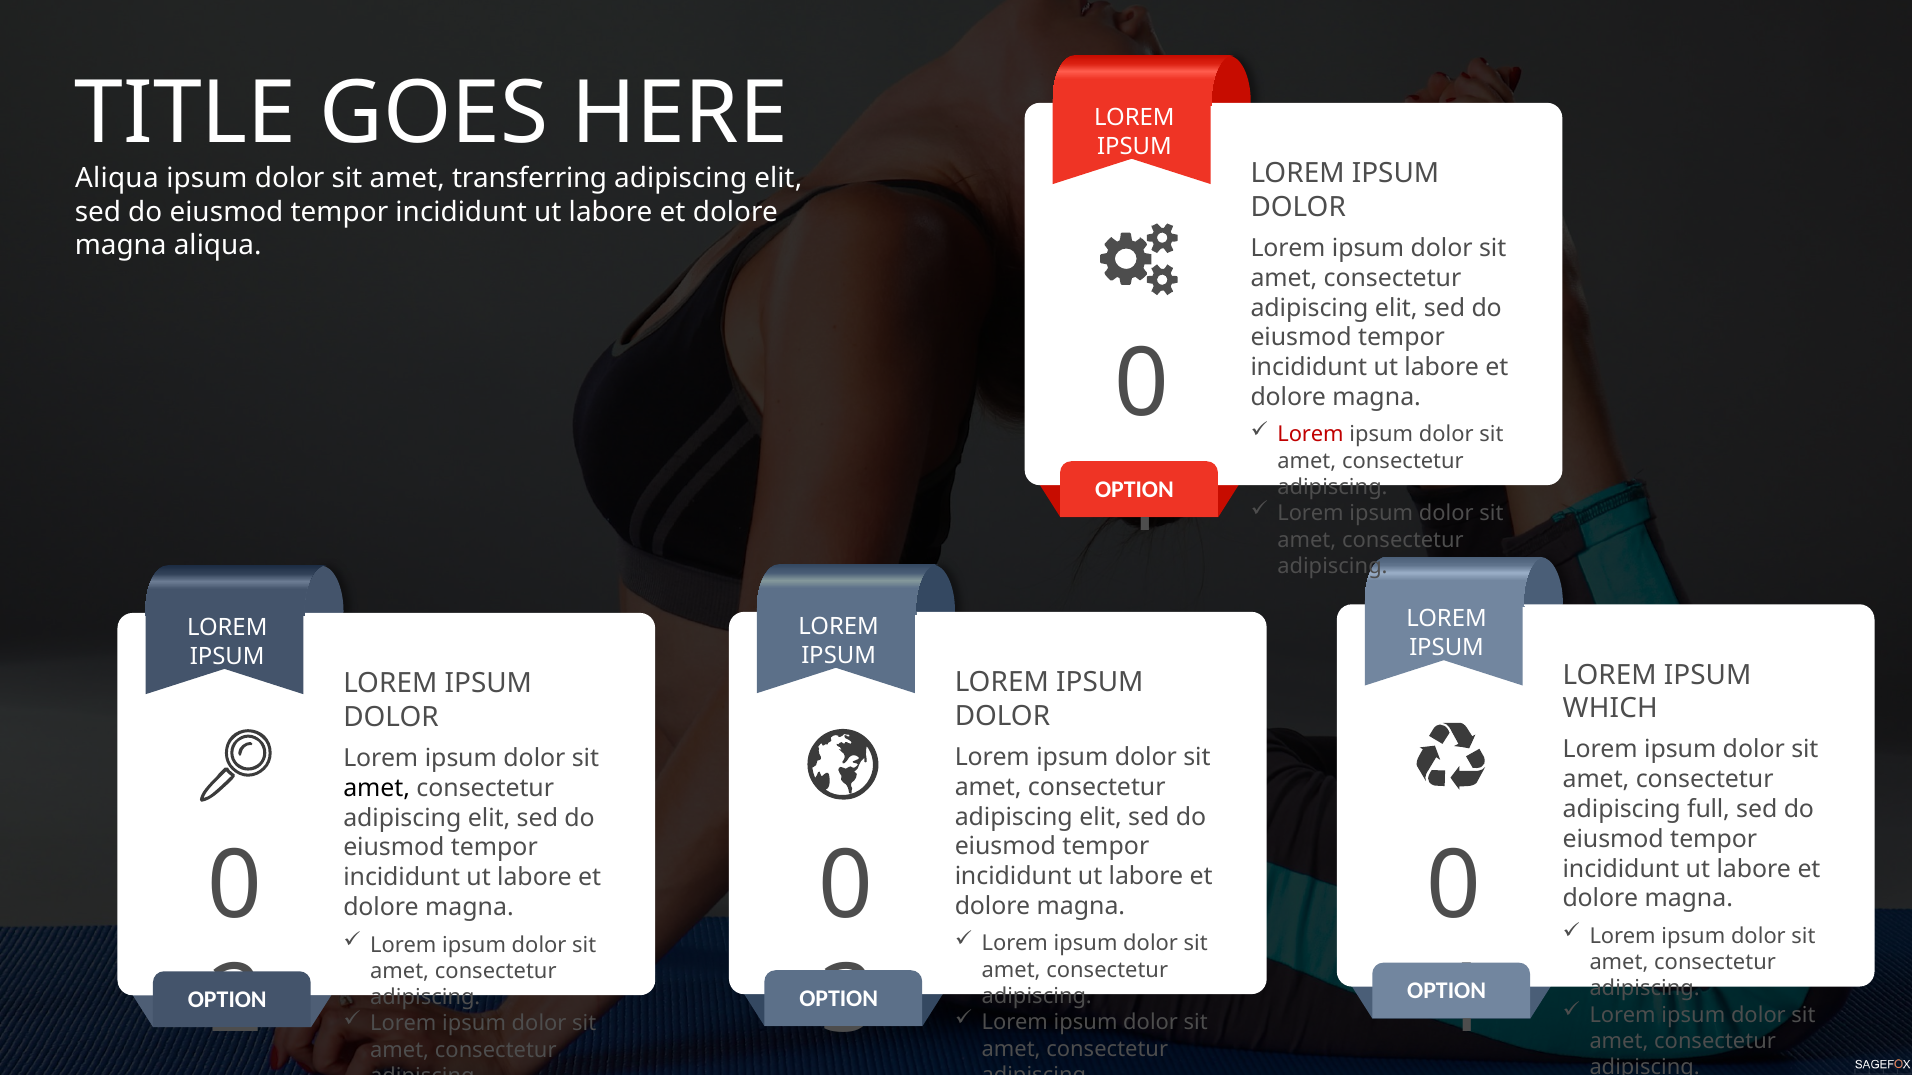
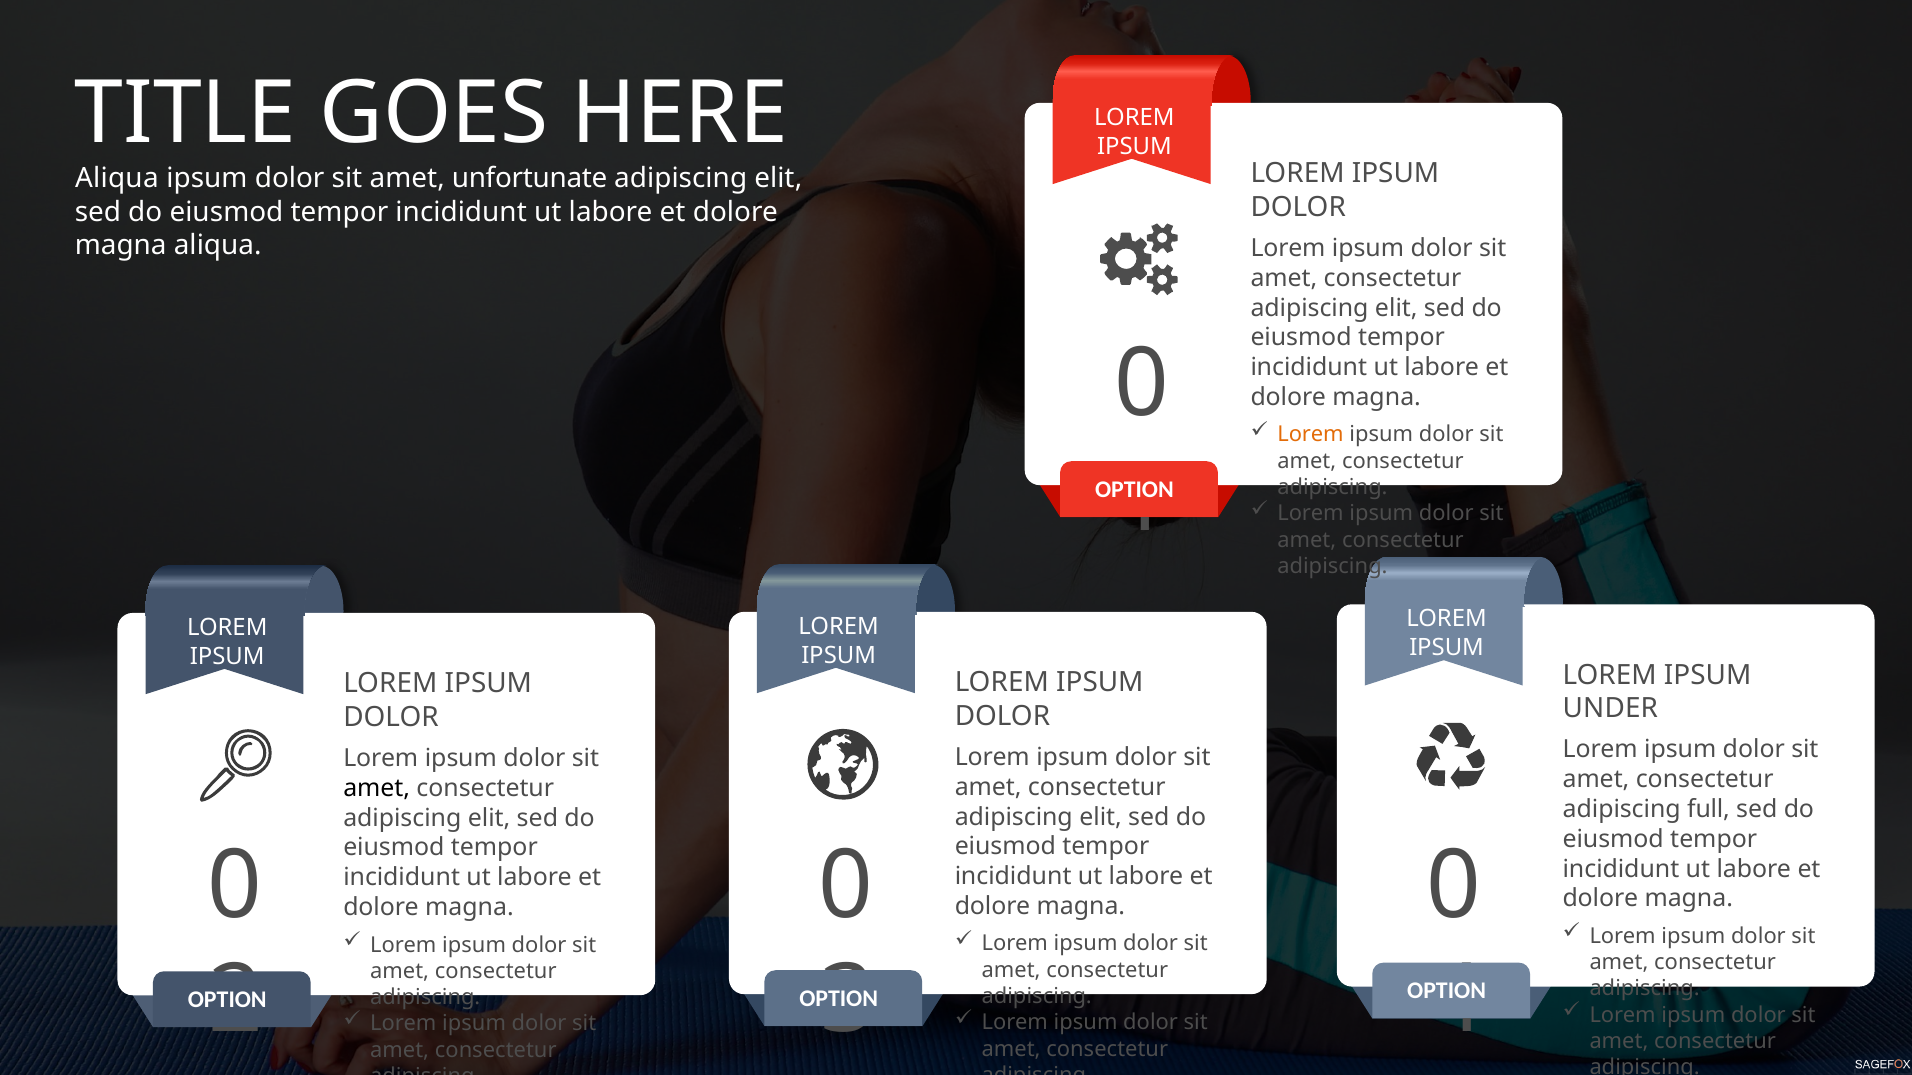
transferring: transferring -> unfortunate
Lorem at (1310, 435) colour: red -> orange
WHICH: WHICH -> UNDER
